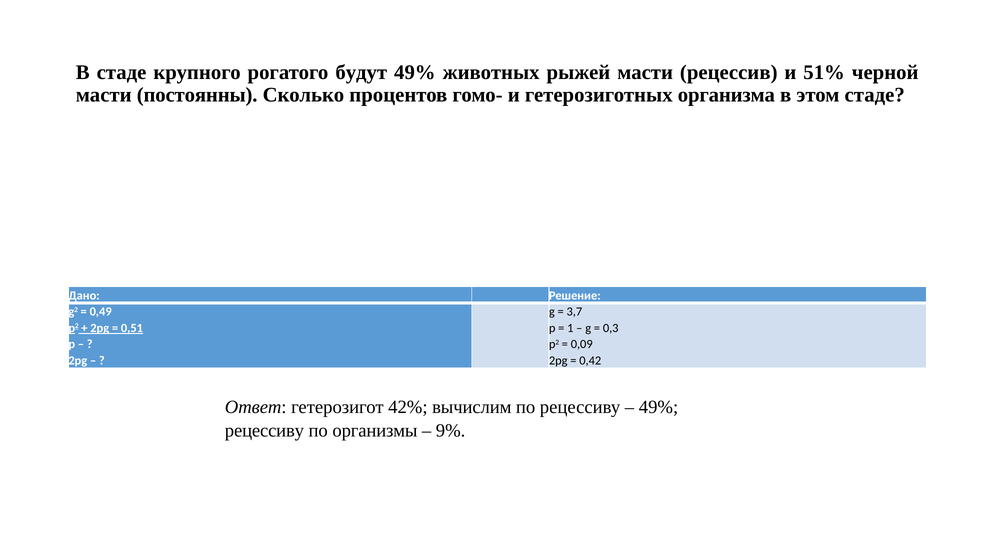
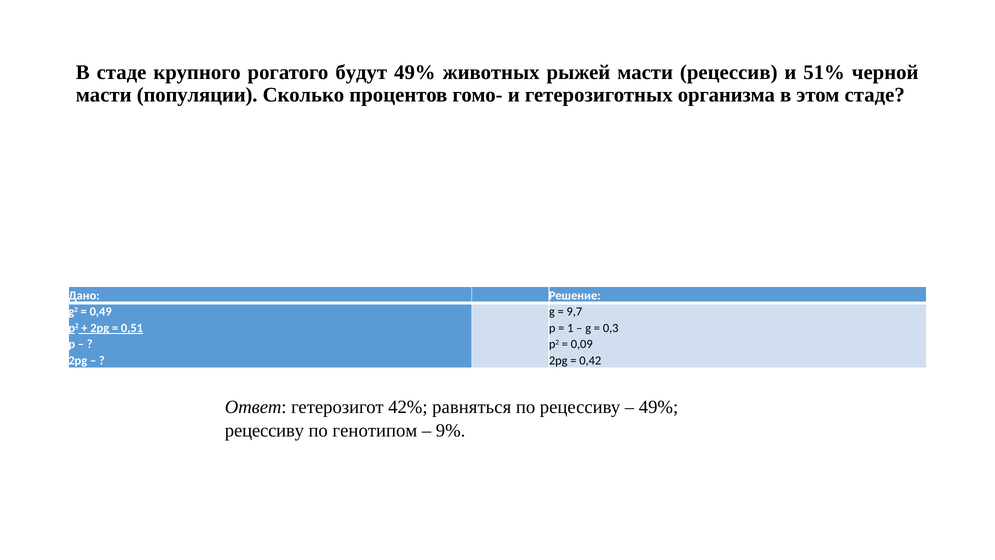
постоянны: постоянны -> популяции
3,7: 3,7 -> 9,7
вычислим: вычислим -> равняться
организмы: организмы -> генотипом
